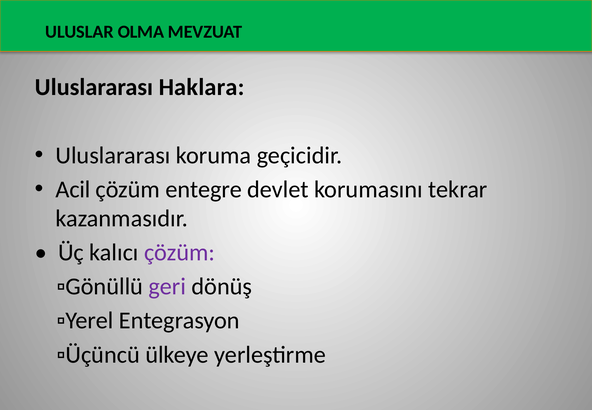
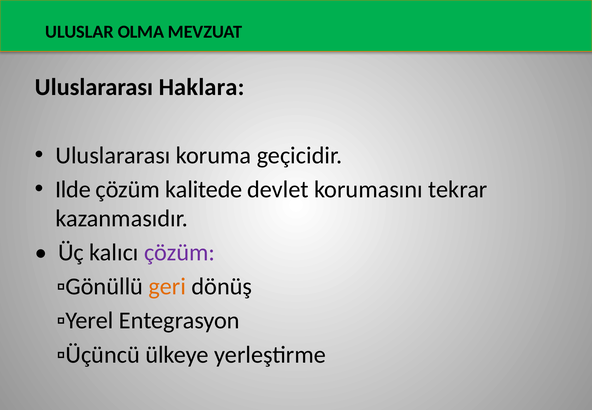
Acil: Acil -> Ilde
entegre: entegre -> kalitede
geri colour: purple -> orange
